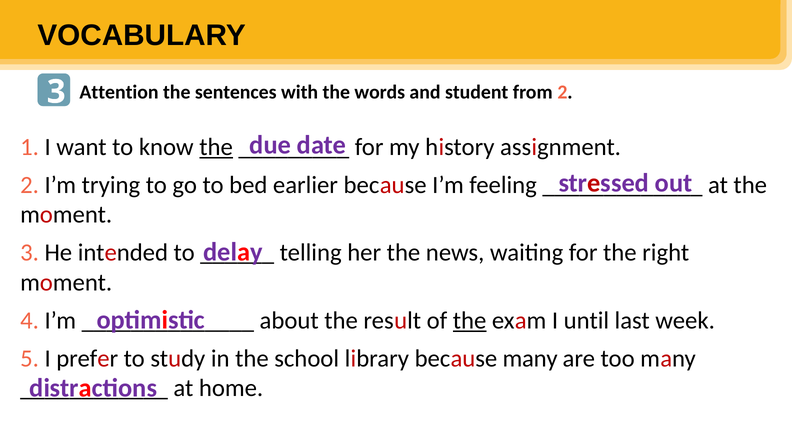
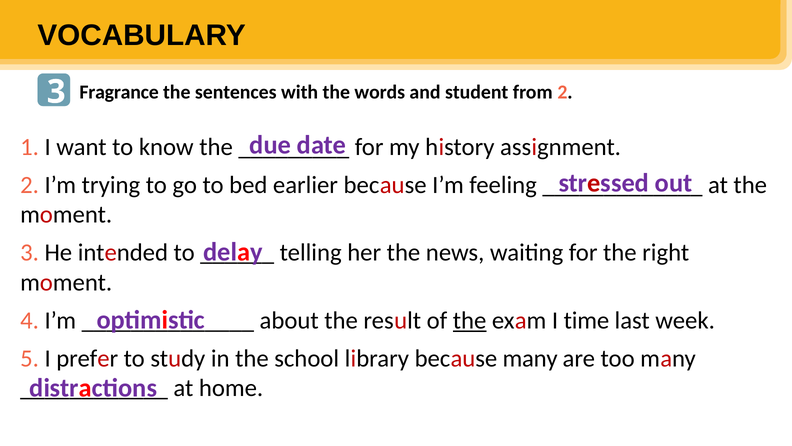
Attention: Attention -> Fragrance
the at (216, 147) underline: present -> none
until: until -> time
